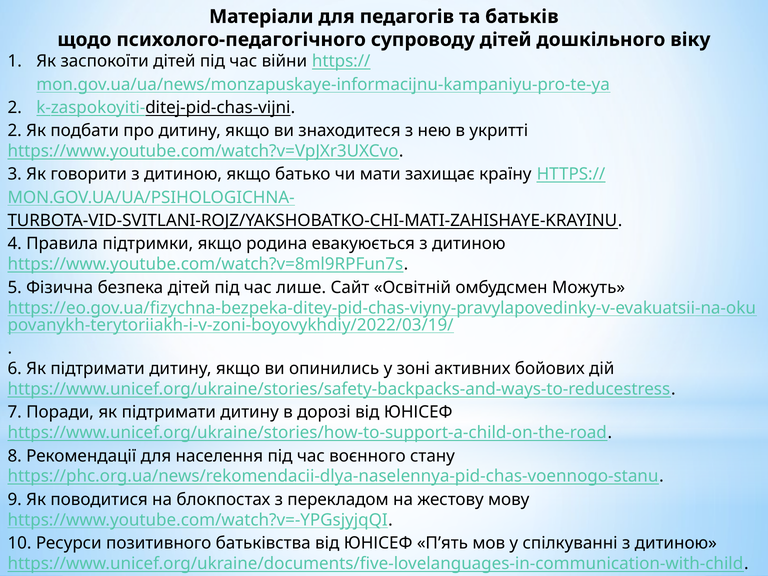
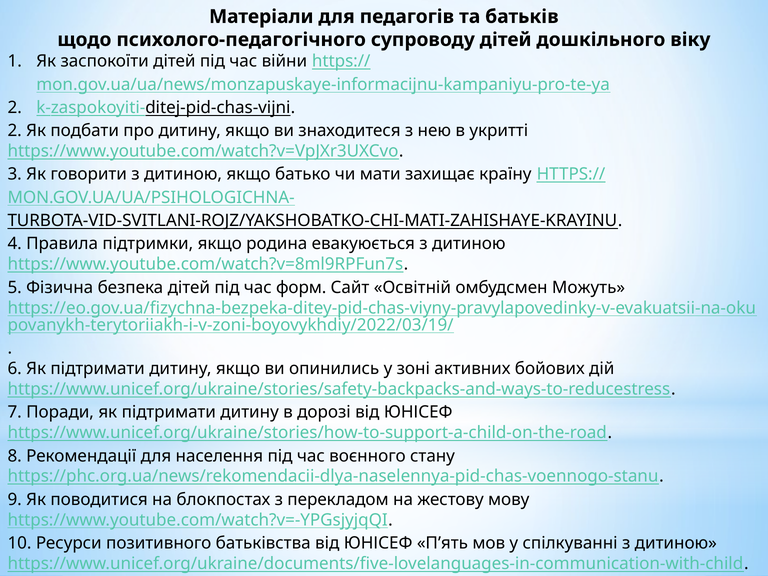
лише: лише -> форм
